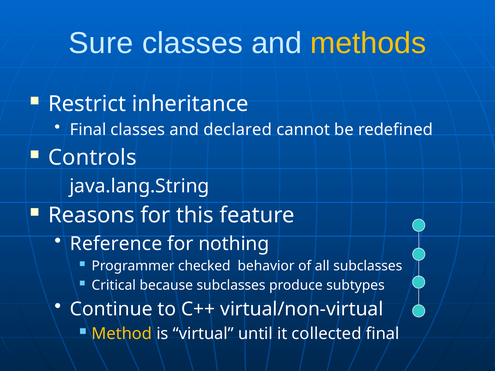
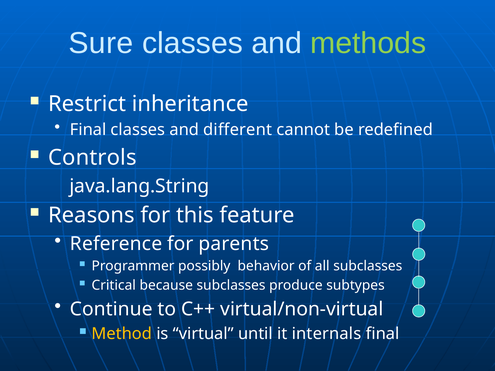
methods colour: yellow -> light green
declared: declared -> different
nothing: nothing -> parents
checked: checked -> possibly
collected: collected -> internals
